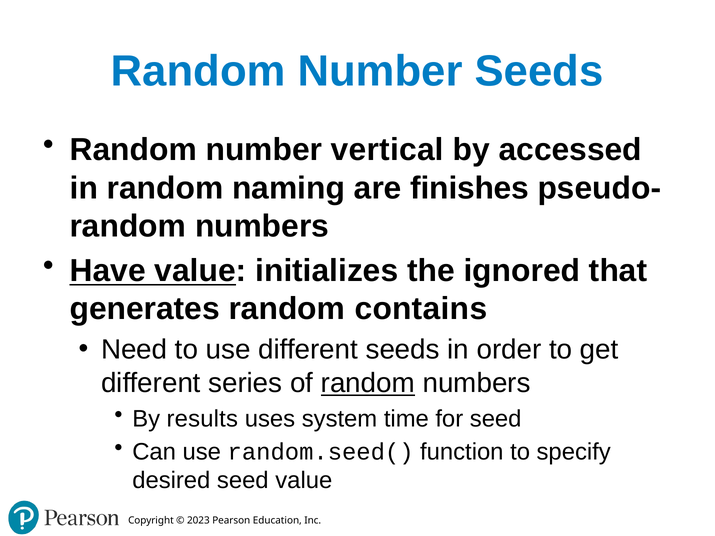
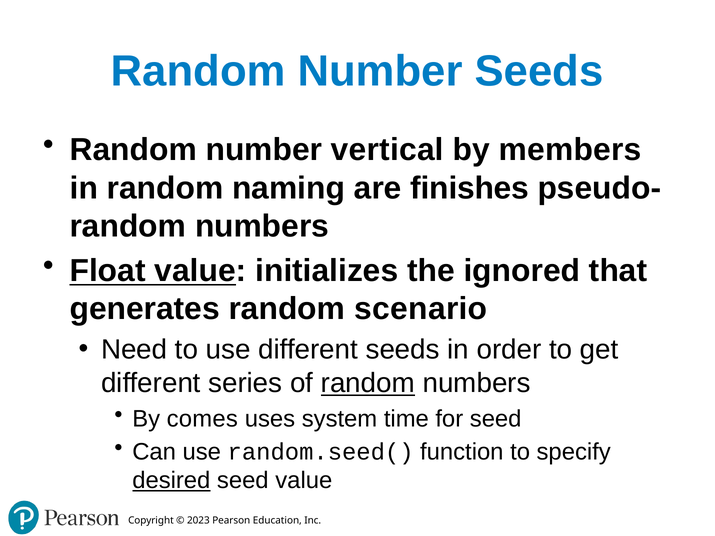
accessed: accessed -> members
Have: Have -> Float
contains: contains -> scenario
results: results -> comes
desired underline: none -> present
